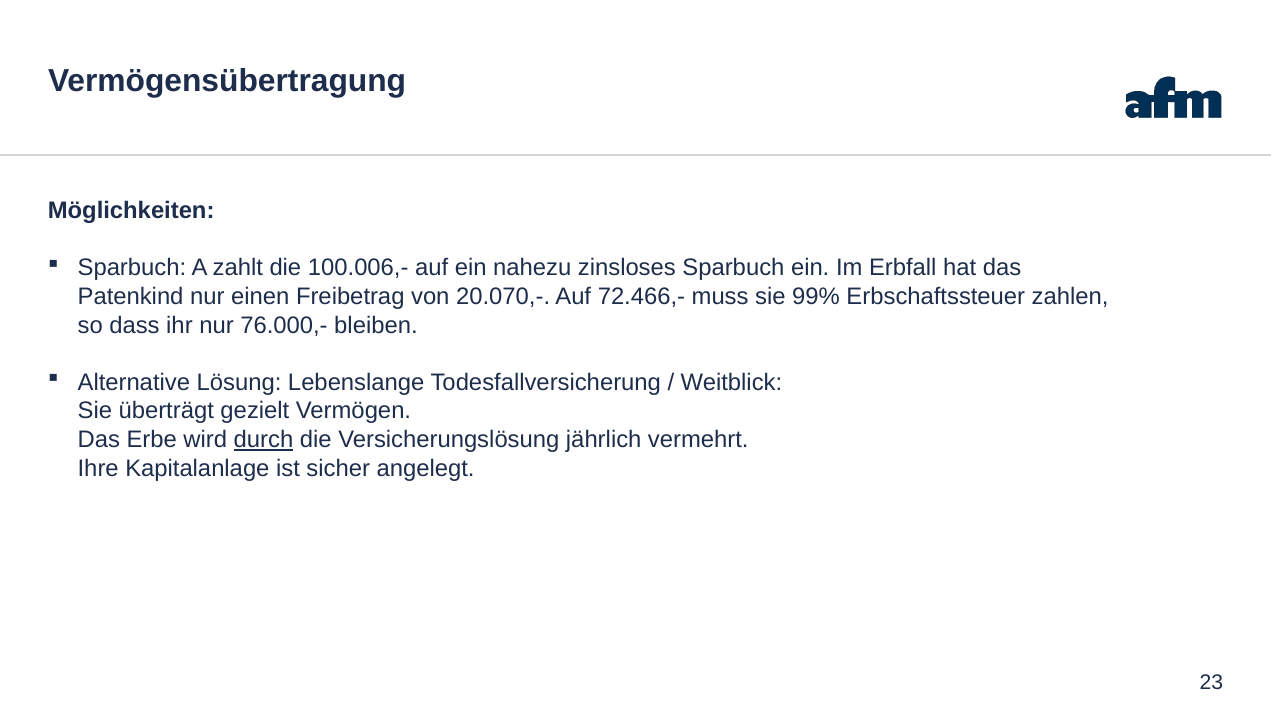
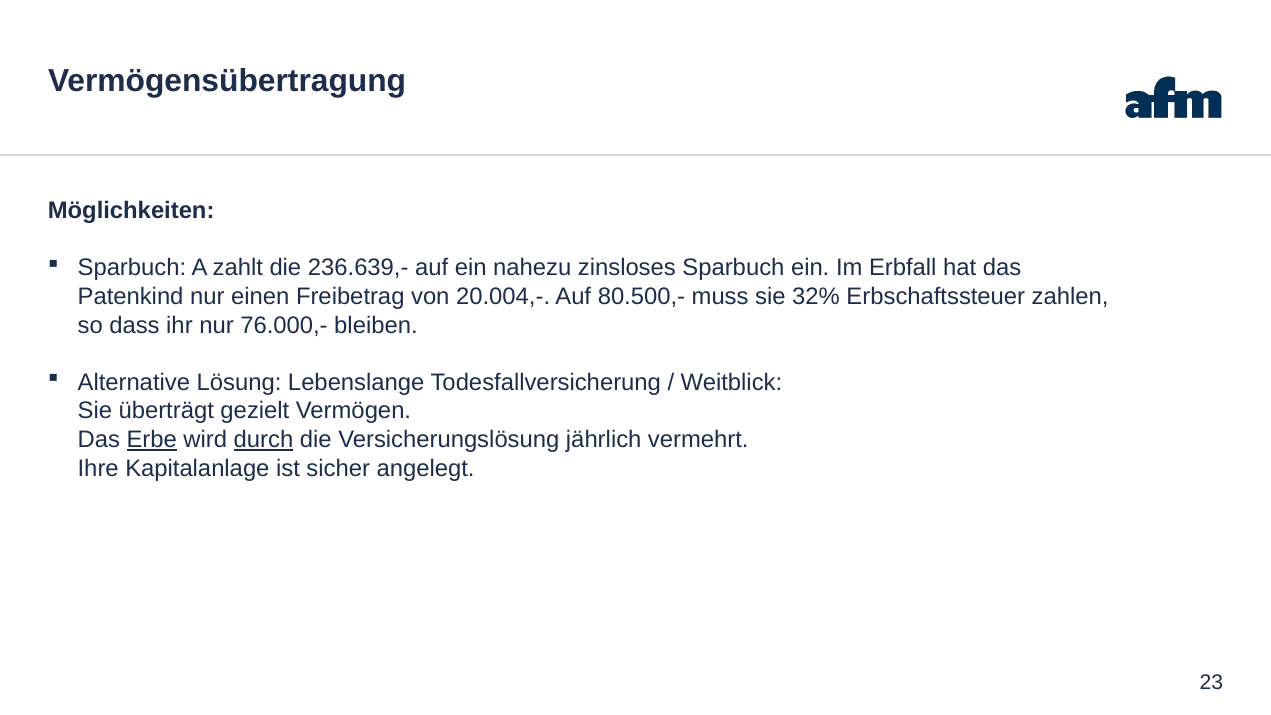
100.006,-: 100.006,- -> 236.639,-
20.070,-: 20.070,- -> 20.004,-
72.466,-: 72.466,- -> 80.500,-
99%: 99% -> 32%
Erbe underline: none -> present
